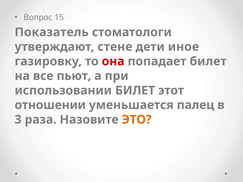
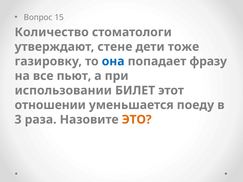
Показатель: Показатель -> Количество
иное: иное -> тоже
она colour: red -> blue
попадает билет: билет -> фразу
палец: палец -> поеду
